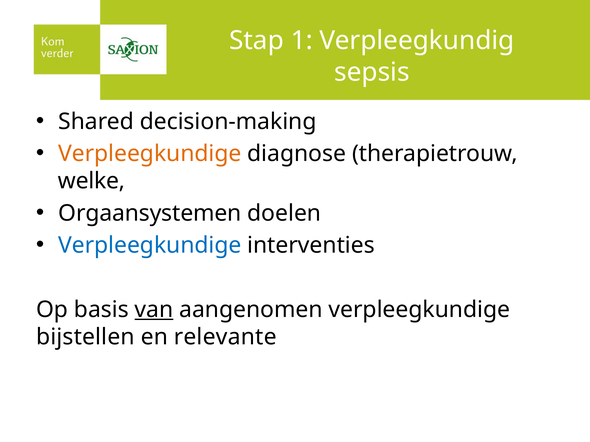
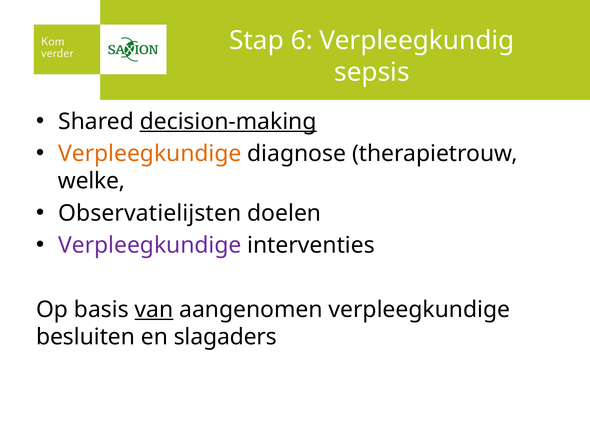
1: 1 -> 6
decision-making underline: none -> present
Orgaansystemen: Orgaansystemen -> Observatielijsten
Verpleegkundige at (150, 246) colour: blue -> purple
bijstellen: bijstellen -> besluiten
relevante: relevante -> slagaders
